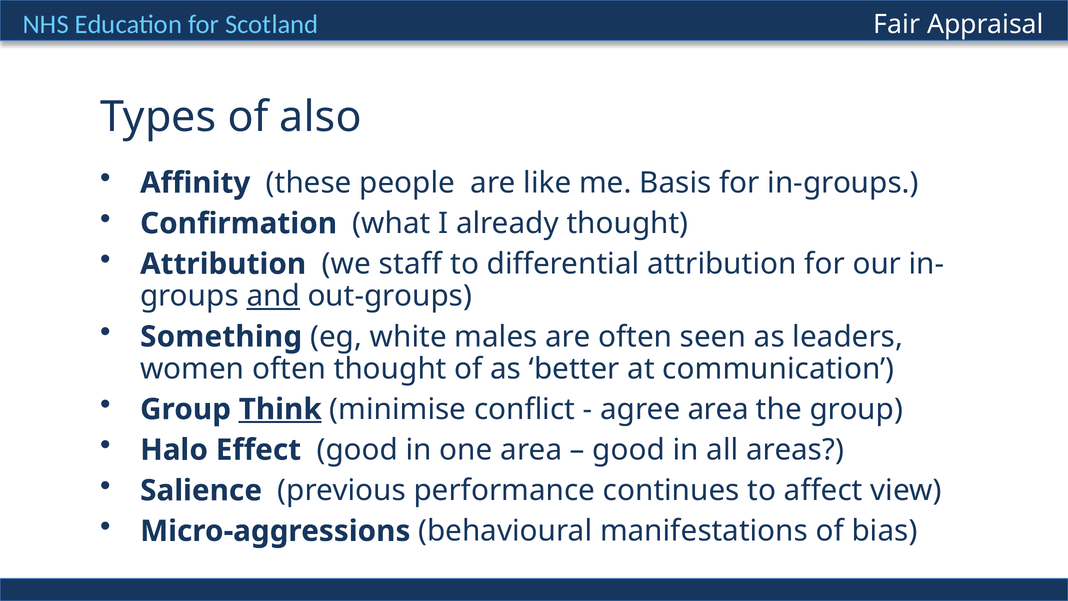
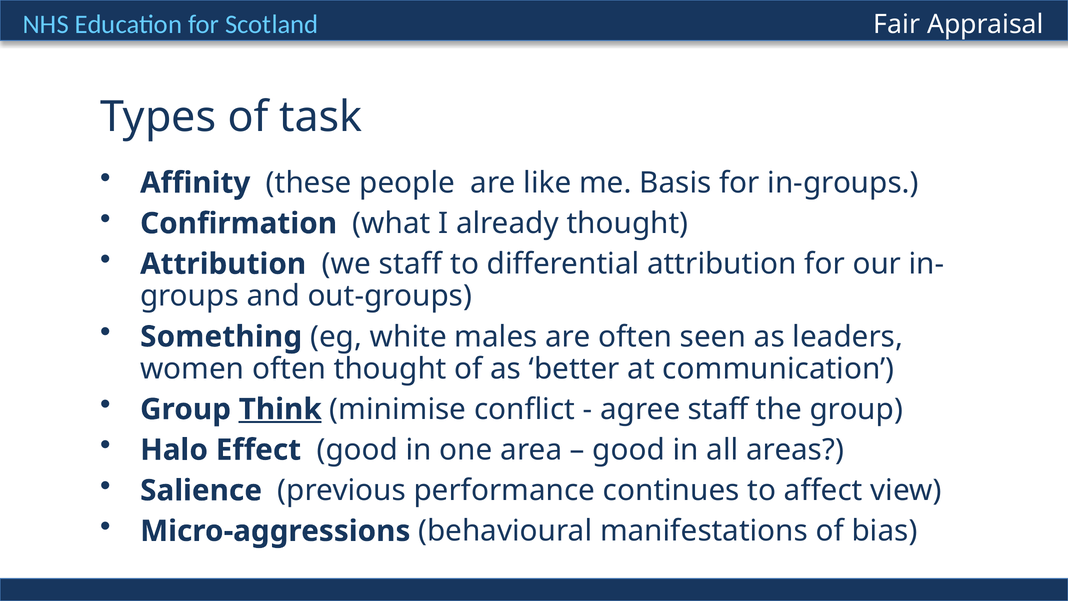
also: also -> task
and underline: present -> none
agree area: area -> staff
